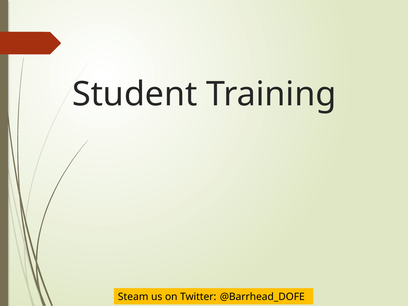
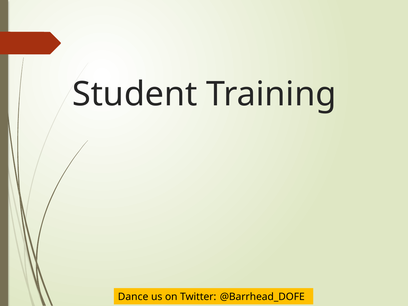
Steam: Steam -> Dance
